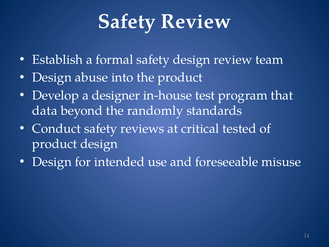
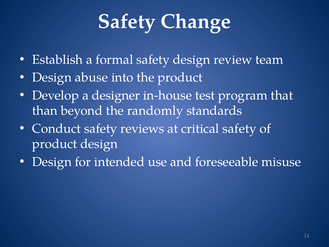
Safety Review: Review -> Change
data: data -> than
critical tested: tested -> safety
